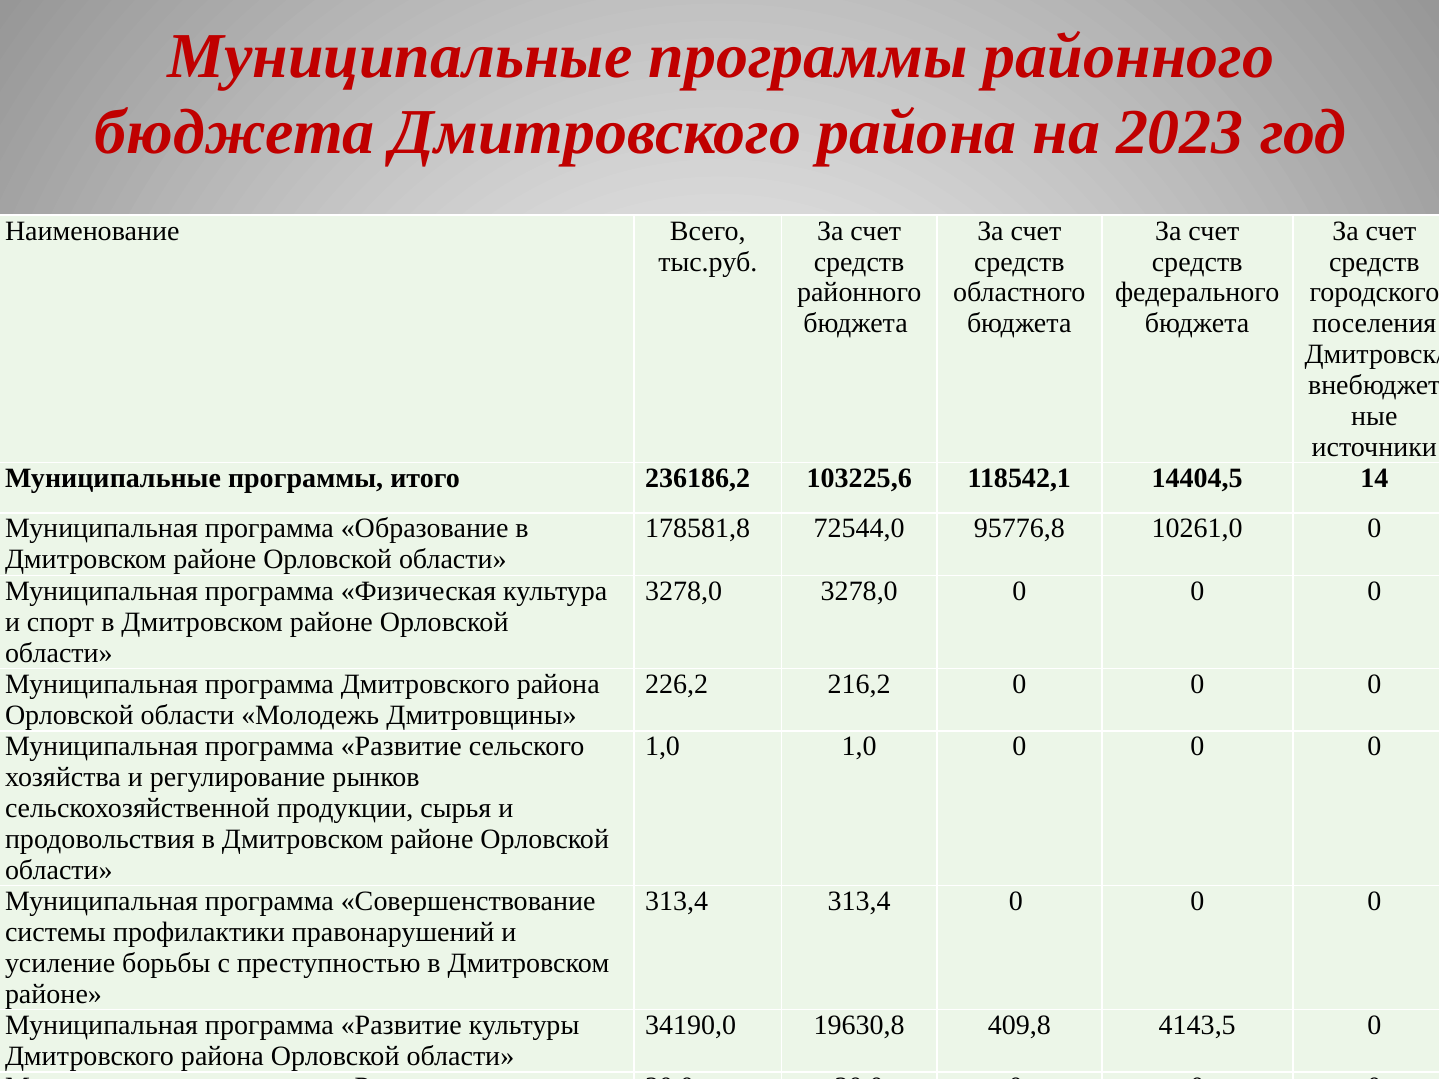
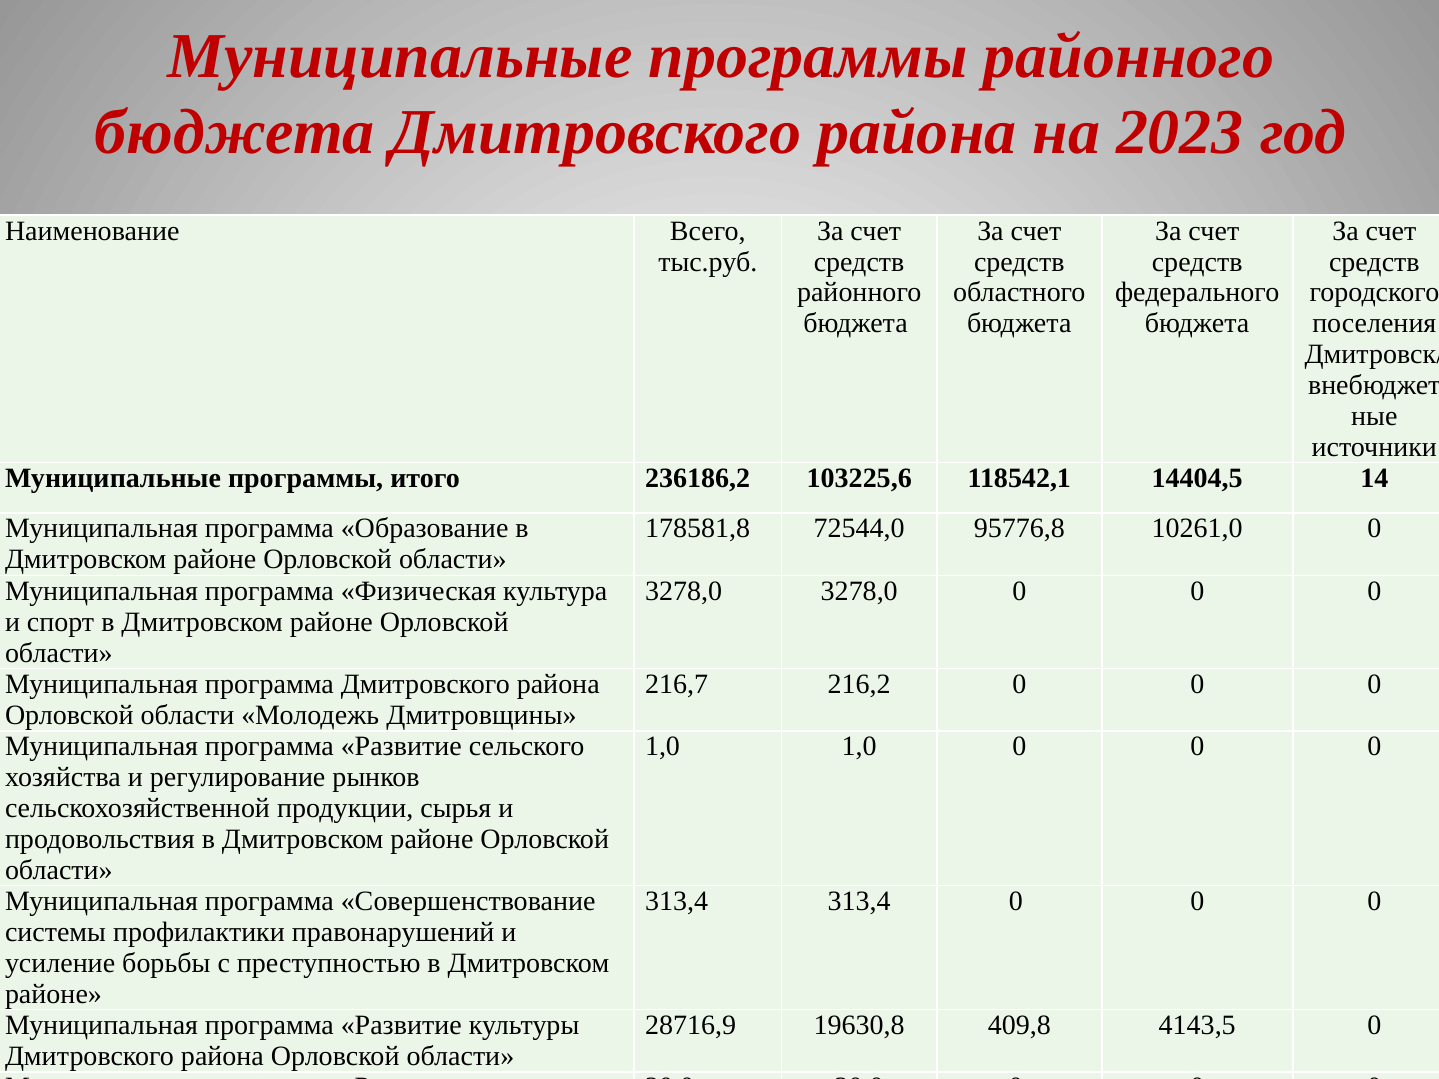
226,2: 226,2 -> 216,7
34190,0: 34190,0 -> 28716,9
